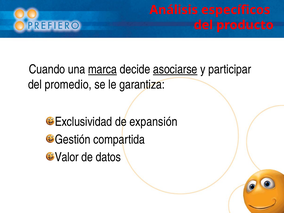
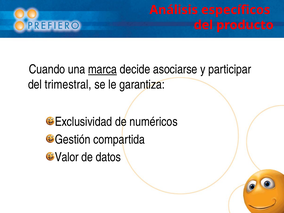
asociarse underline: present -> none
promedio: promedio -> trimestral
expansión: expansión -> numéricos
